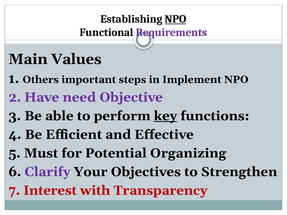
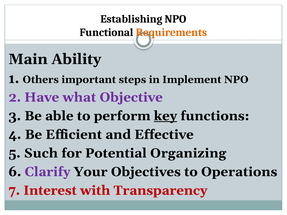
NPO at (175, 19) underline: present -> none
Requirements colour: purple -> orange
Values: Values -> Ability
need: need -> what
Must: Must -> Such
Strengthen: Strengthen -> Operations
